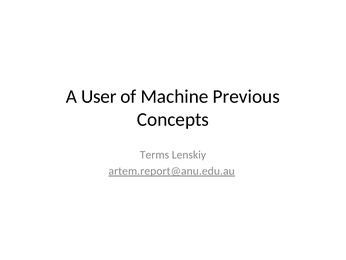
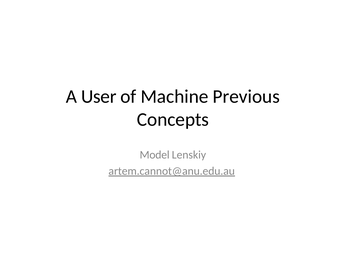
Terms: Terms -> Model
artem.report@anu.edu.au: artem.report@anu.edu.au -> artem.cannot@anu.edu.au
